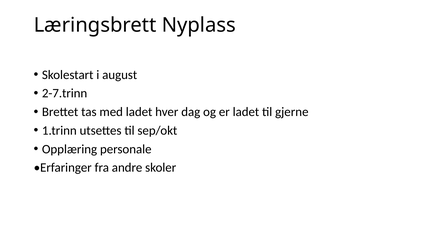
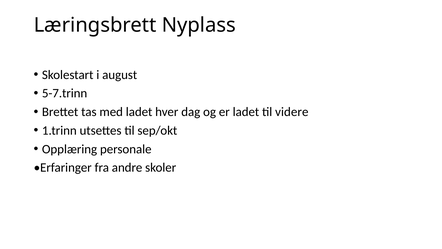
2-7.trinn: 2-7.trinn -> 5-7.trinn
gjerne: gjerne -> videre
